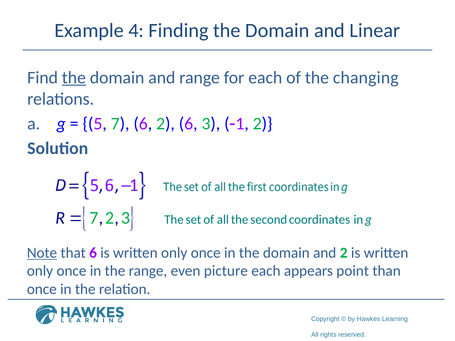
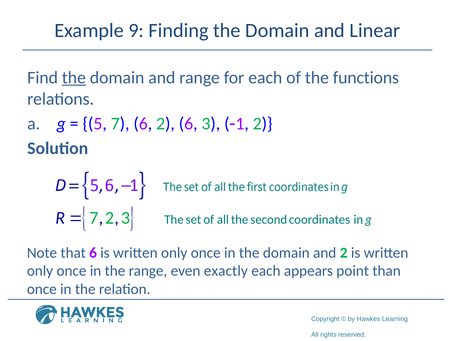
4: 4 -> 9
changing: changing -> functions
Note underline: present -> none
picture: picture -> exactly
